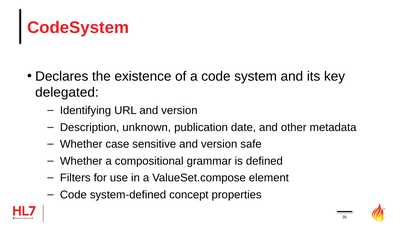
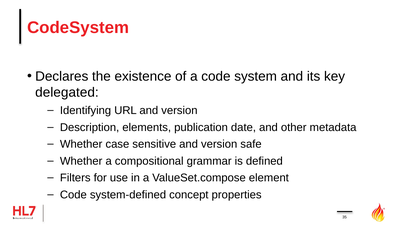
unknown: unknown -> elements
